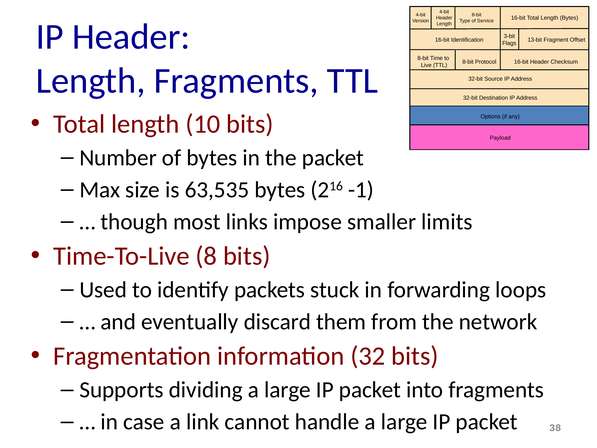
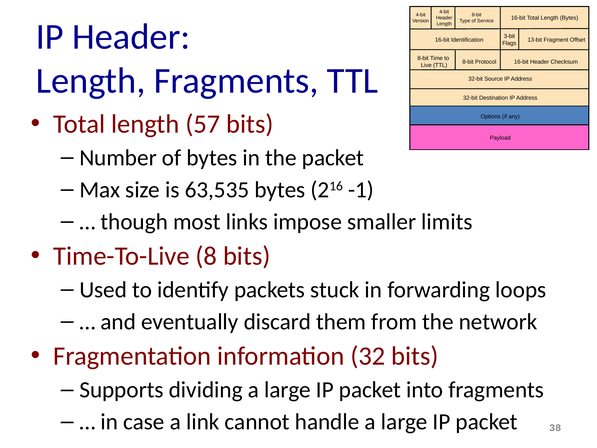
10: 10 -> 57
